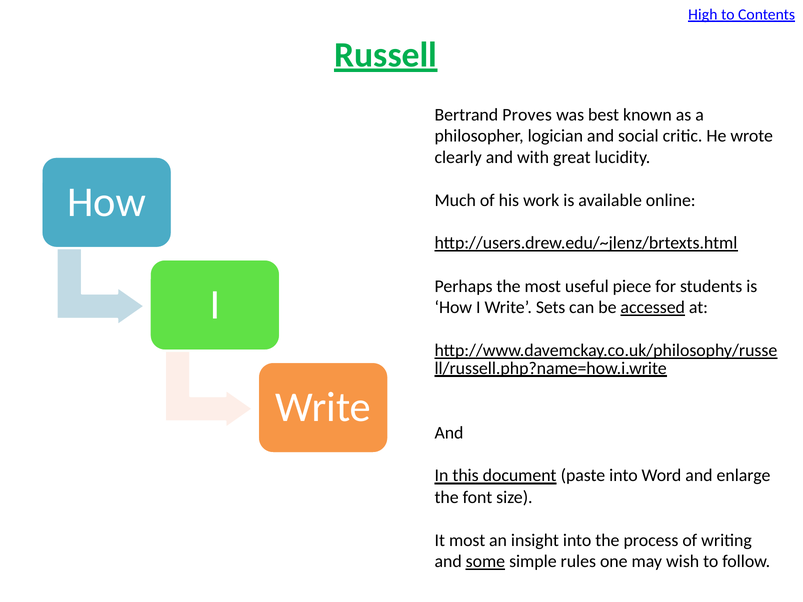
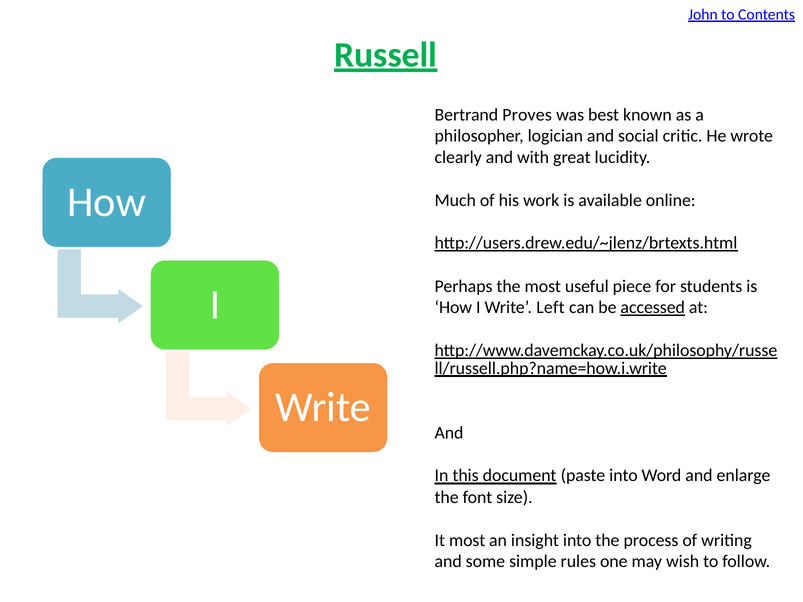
High: High -> John
Sets: Sets -> Left
some underline: present -> none
